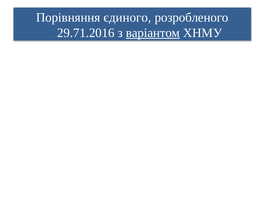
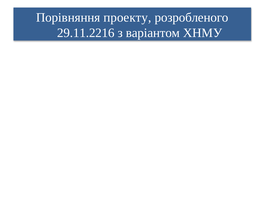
єдиного: єдиного -> проекту
29.71.2016: 29.71.2016 -> 29.11.2216
варіантом underline: present -> none
